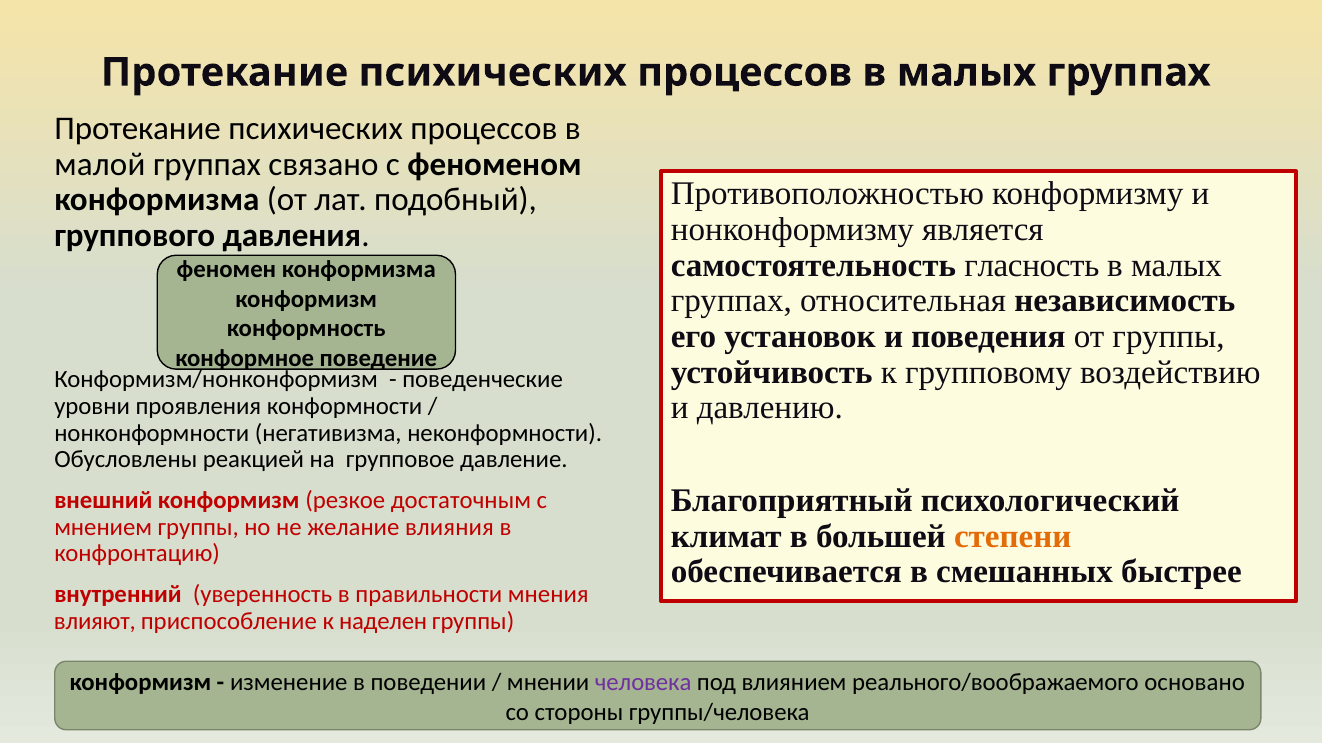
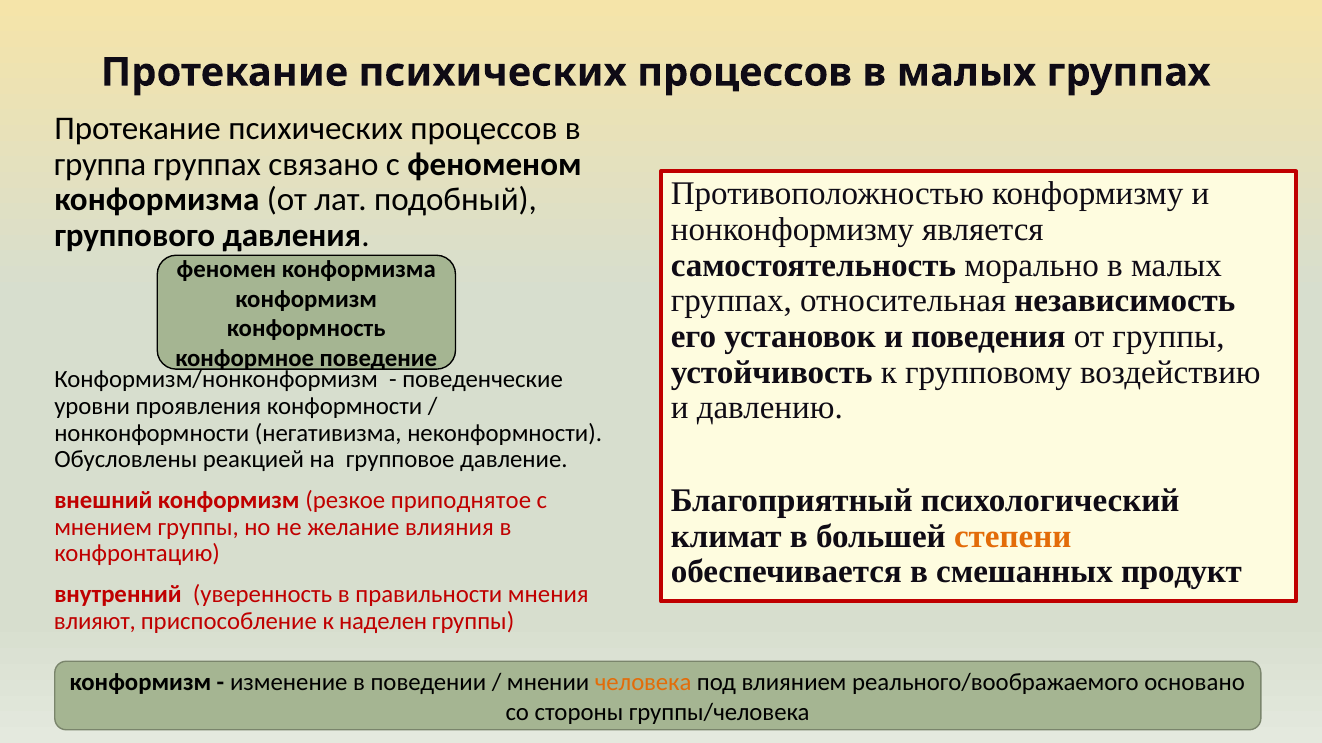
малой: малой -> группа
гласность: гласность -> морально
достаточным: достаточным -> приподнятое
быстрее: быстрее -> продукт
человека colour: purple -> orange
